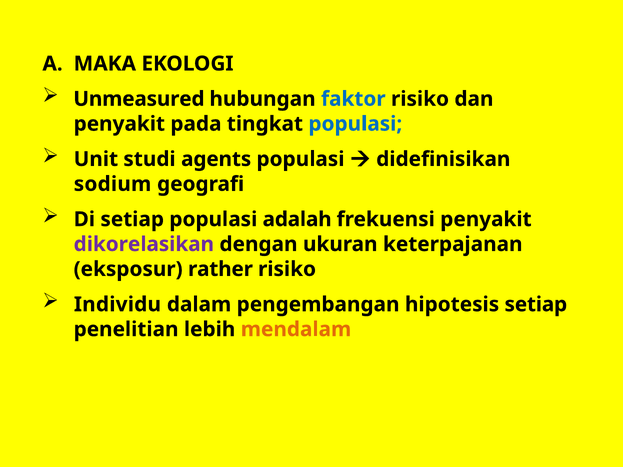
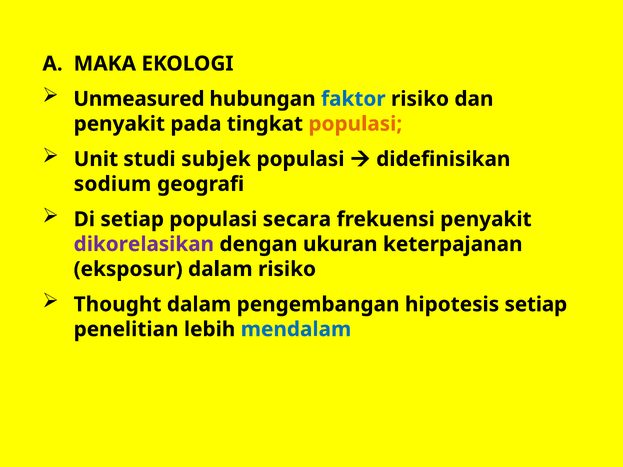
populasi at (355, 124) colour: blue -> orange
agents: agents -> subjek
adalah: adalah -> secara
eksposur rather: rather -> dalam
Individu: Individu -> Thought
mendalam colour: orange -> blue
